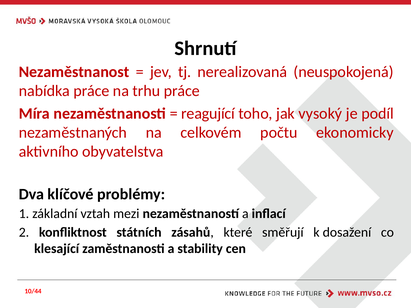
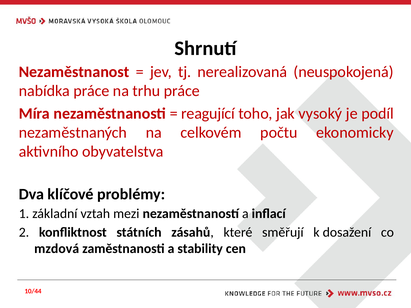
klesající: klesající -> mzdová
